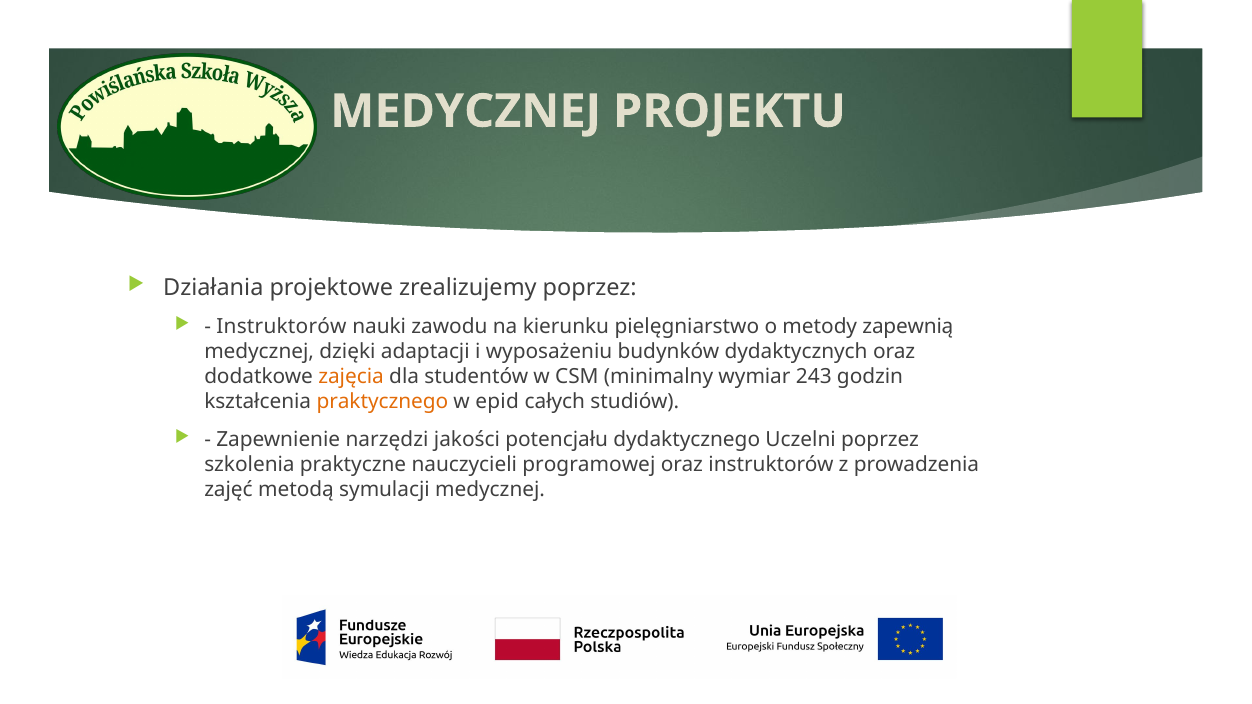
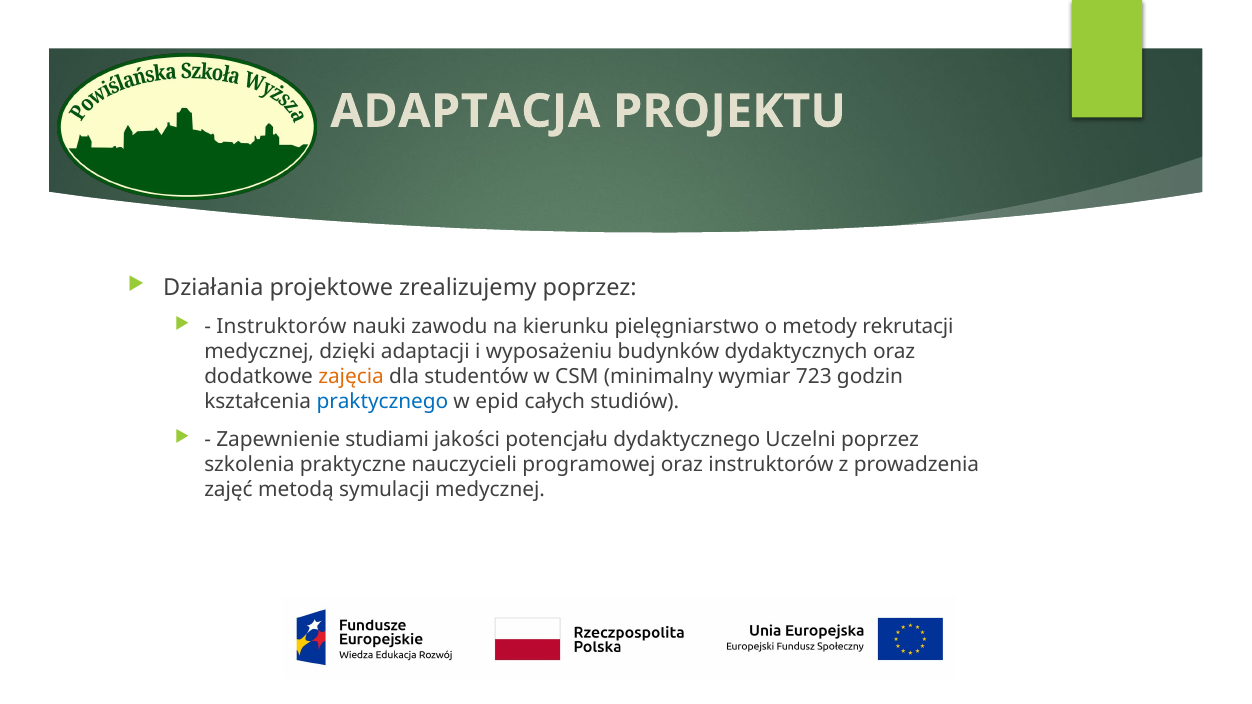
MEDYCZNEJ at (466, 111): MEDYCZNEJ -> ADAPTACJA
zapewnią: zapewnią -> rekrutacji
243: 243 -> 723
praktycznego colour: orange -> blue
narzędzi: narzędzi -> studiami
